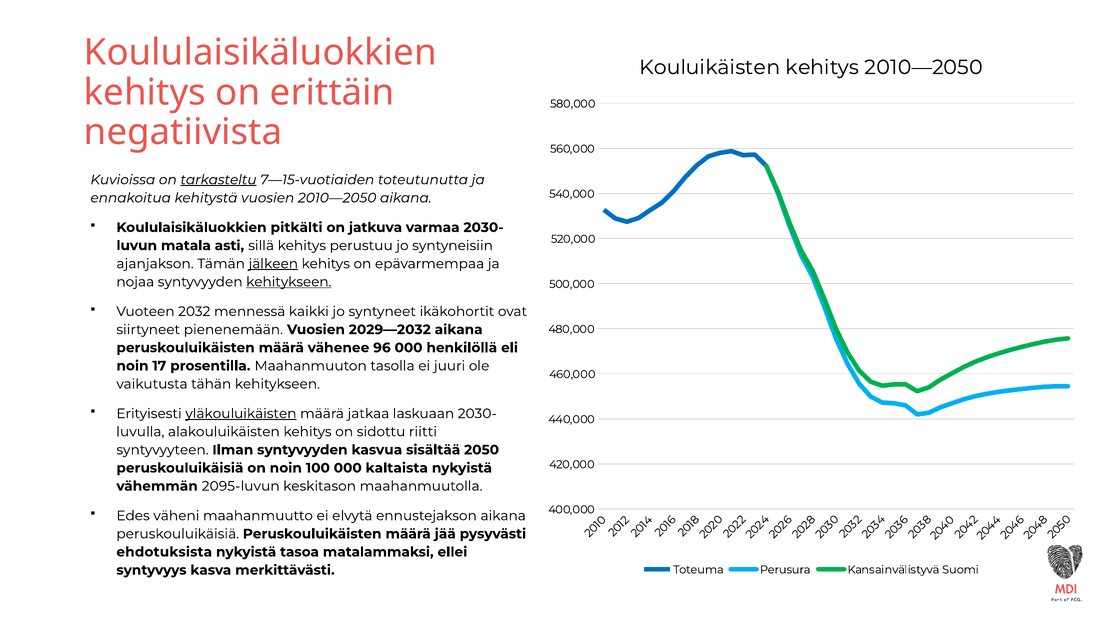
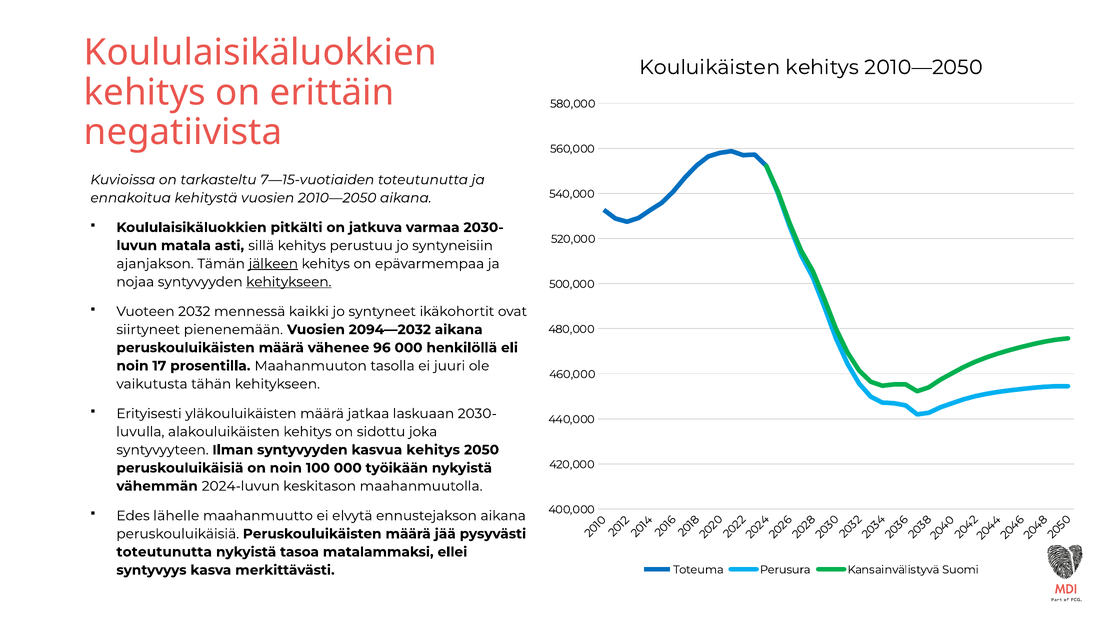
tarkasteltu underline: present -> none
2029—2032: 2029—2032 -> 2094—2032
yläkouluikäisten underline: present -> none
riitti: riitti -> joka
kasvua sisältää: sisältää -> kehitys
kaltaista: kaltaista -> työikään
2095-luvun: 2095-luvun -> 2024-luvun
väheni: väheni -> lähelle
ehdotuksista at (164, 552): ehdotuksista -> toteutunutta
